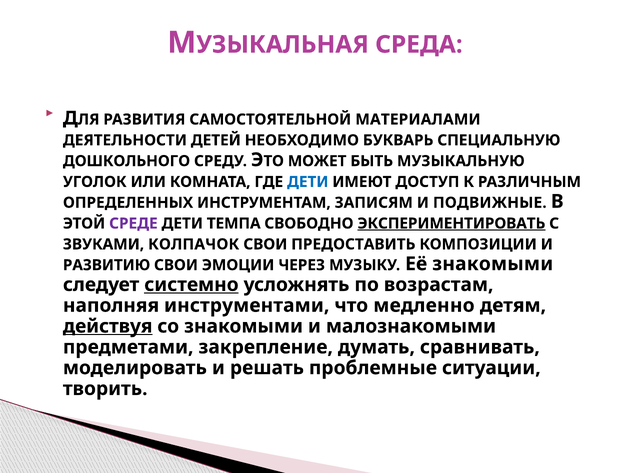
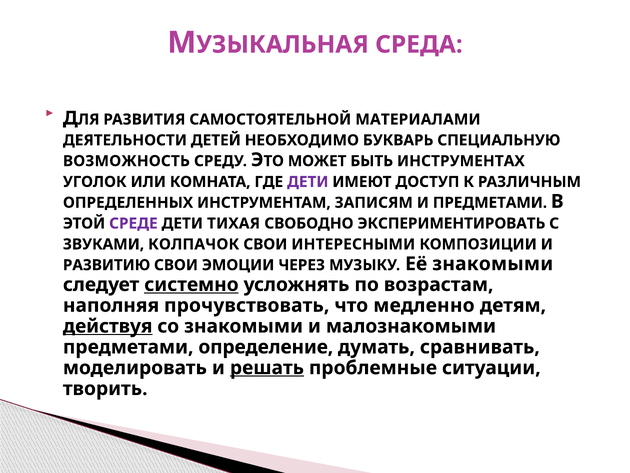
ДОШКОЛЬНОГО: ДОШКОЛЬНОГО -> ВОЗМОЖНОСТЬ
МУЗЫКАЛЬНУЮ: МУЗЫКАЛЬНУЮ -> ИНСТРУМЕНТАХ
ДЕТИ at (308, 182) colour: blue -> purple
И ПОДВИЖНЫЕ: ПОДВИЖНЫЕ -> ПРЕДМЕТАМИ
ТЕМПА: ТЕМПА -> ТИХАЯ
ЭКСПЕРИМЕНТИРОВАТЬ underline: present -> none
ПРЕДОСТАВИТЬ: ПРЕДОСТАВИТЬ -> ИНТЕРЕСНЫМИ
инструментами: инструментами -> прочувствовать
закрепление: закрепление -> определение
решать underline: none -> present
